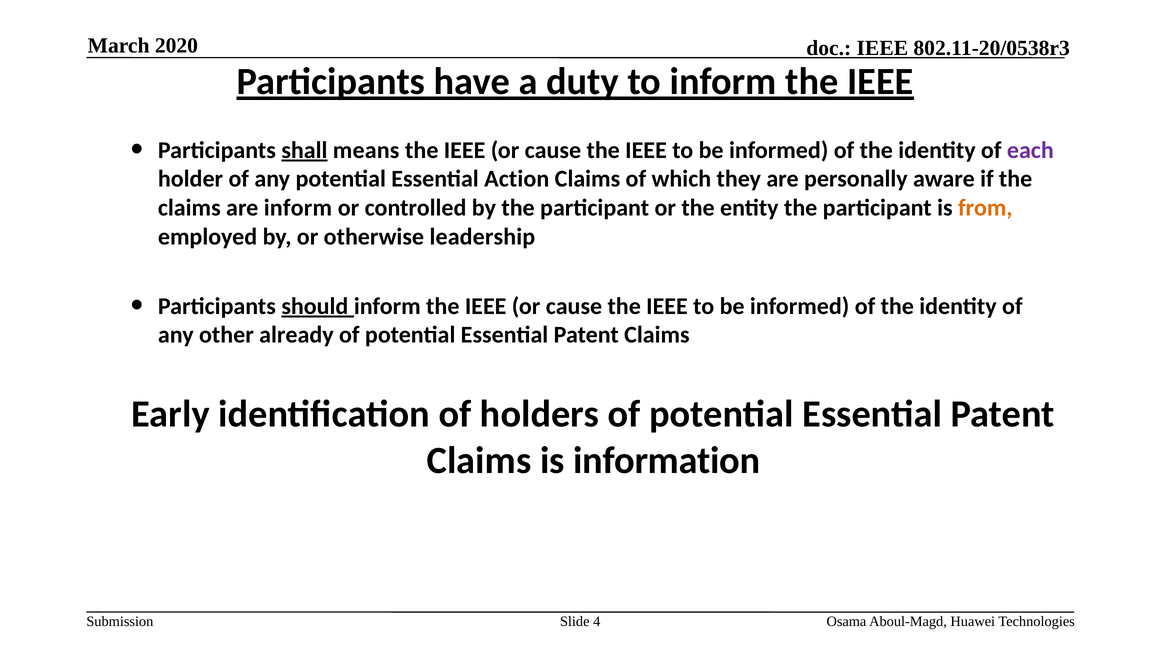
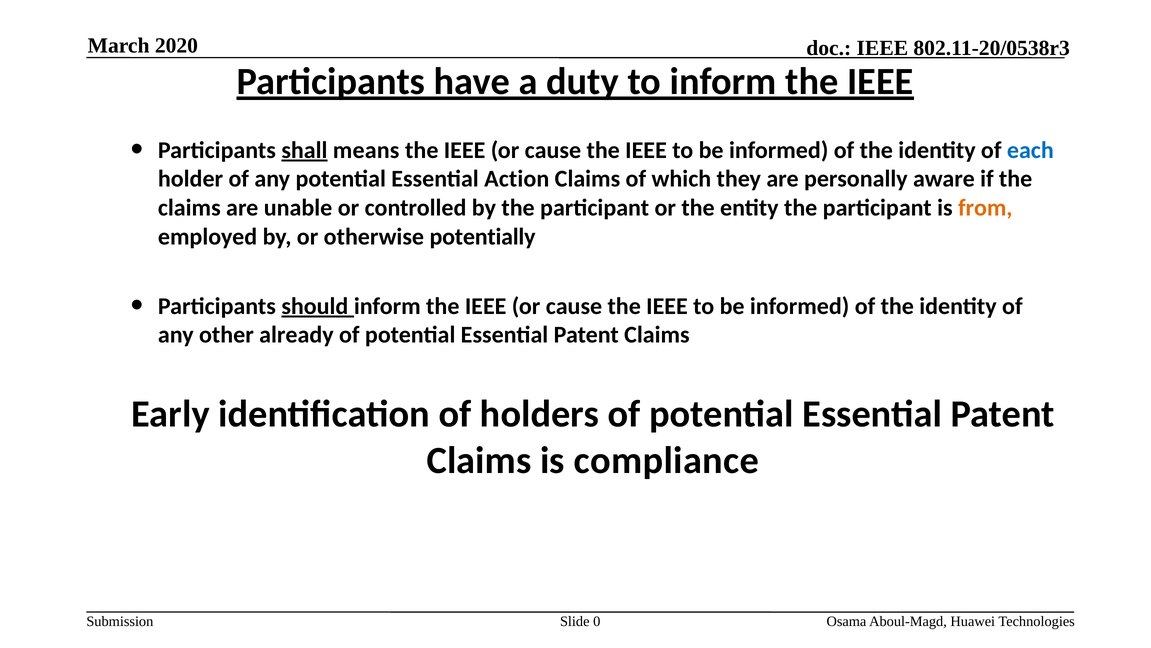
each colour: purple -> blue
are inform: inform -> unable
leadership: leadership -> potentially
information: information -> compliance
4: 4 -> 0
